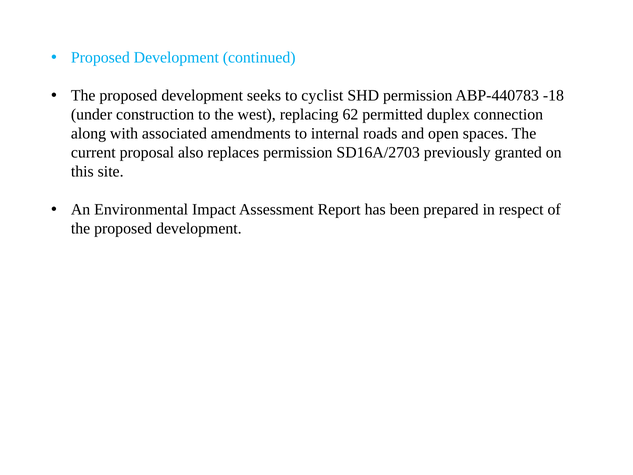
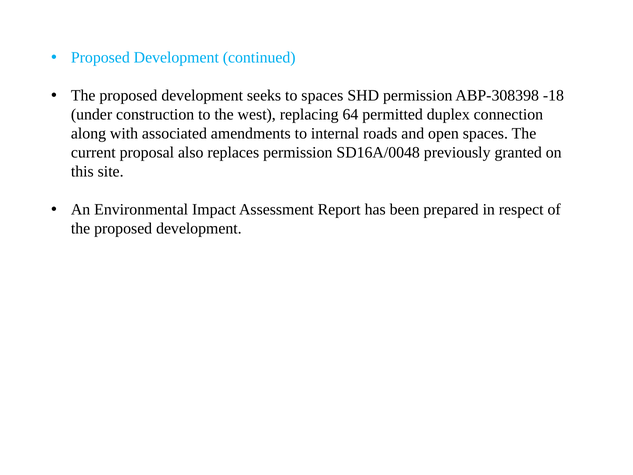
to cyclist: cyclist -> spaces
ABP-440783: ABP-440783 -> ABP-308398
62: 62 -> 64
SD16A/2703: SD16A/2703 -> SD16A/0048
